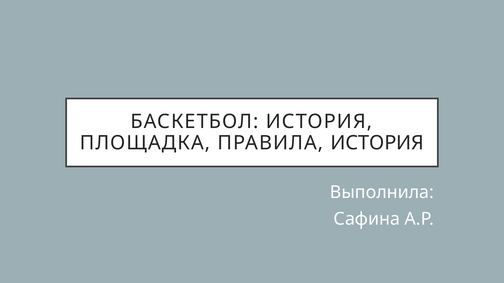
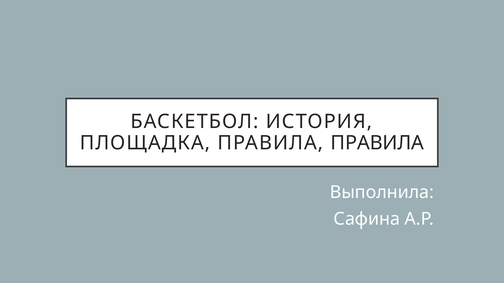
ПРАВИЛА ИСТОРИЯ: ИСТОРИЯ -> ПРАВИЛА
